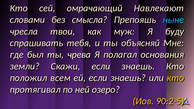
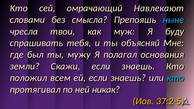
чрева: чрева -> мужу
кто at (175, 78) colour: yellow -> light blue
озеро: озеро -> никак
90:2-5: 90:2-5 -> 37:2-5
